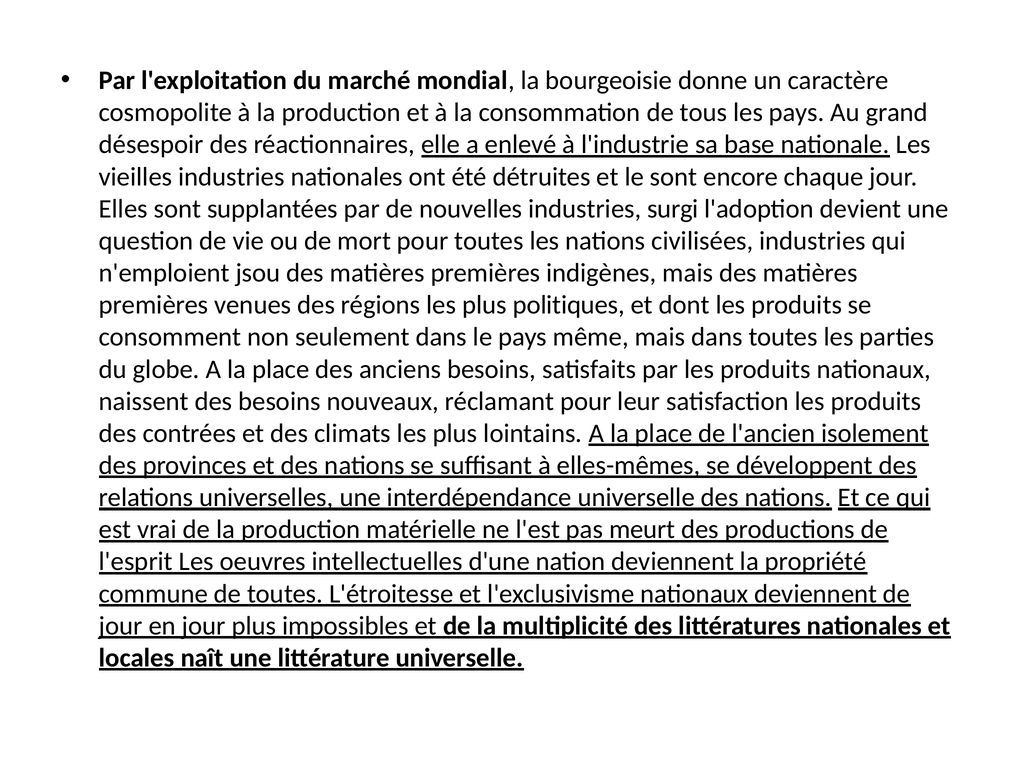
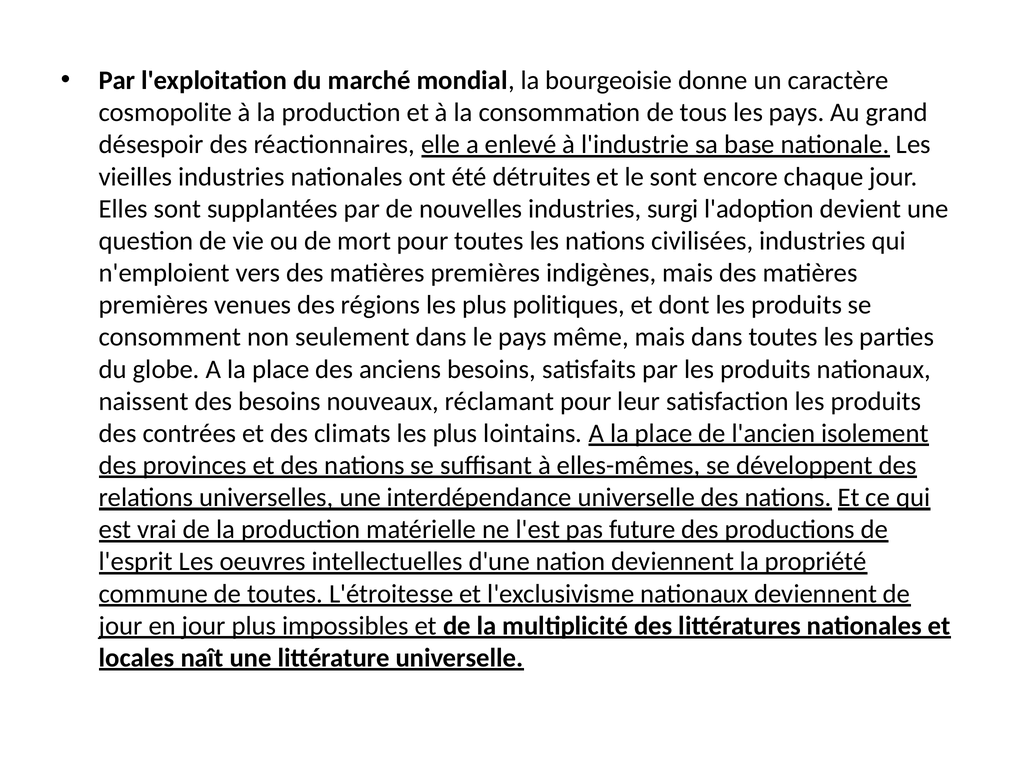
jsou: jsou -> vers
meurt: meurt -> future
